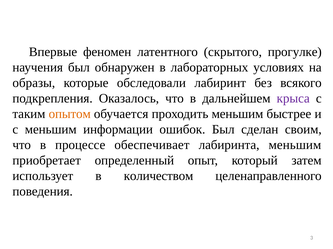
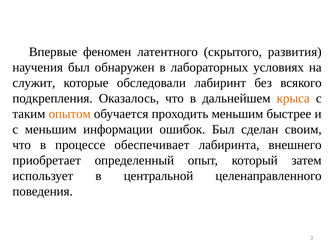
прогулке: прогулке -> развития
образы: образы -> служит
крыса colour: purple -> orange
лабиринта меньшим: меньшим -> внешнего
количеством: количеством -> центральной
